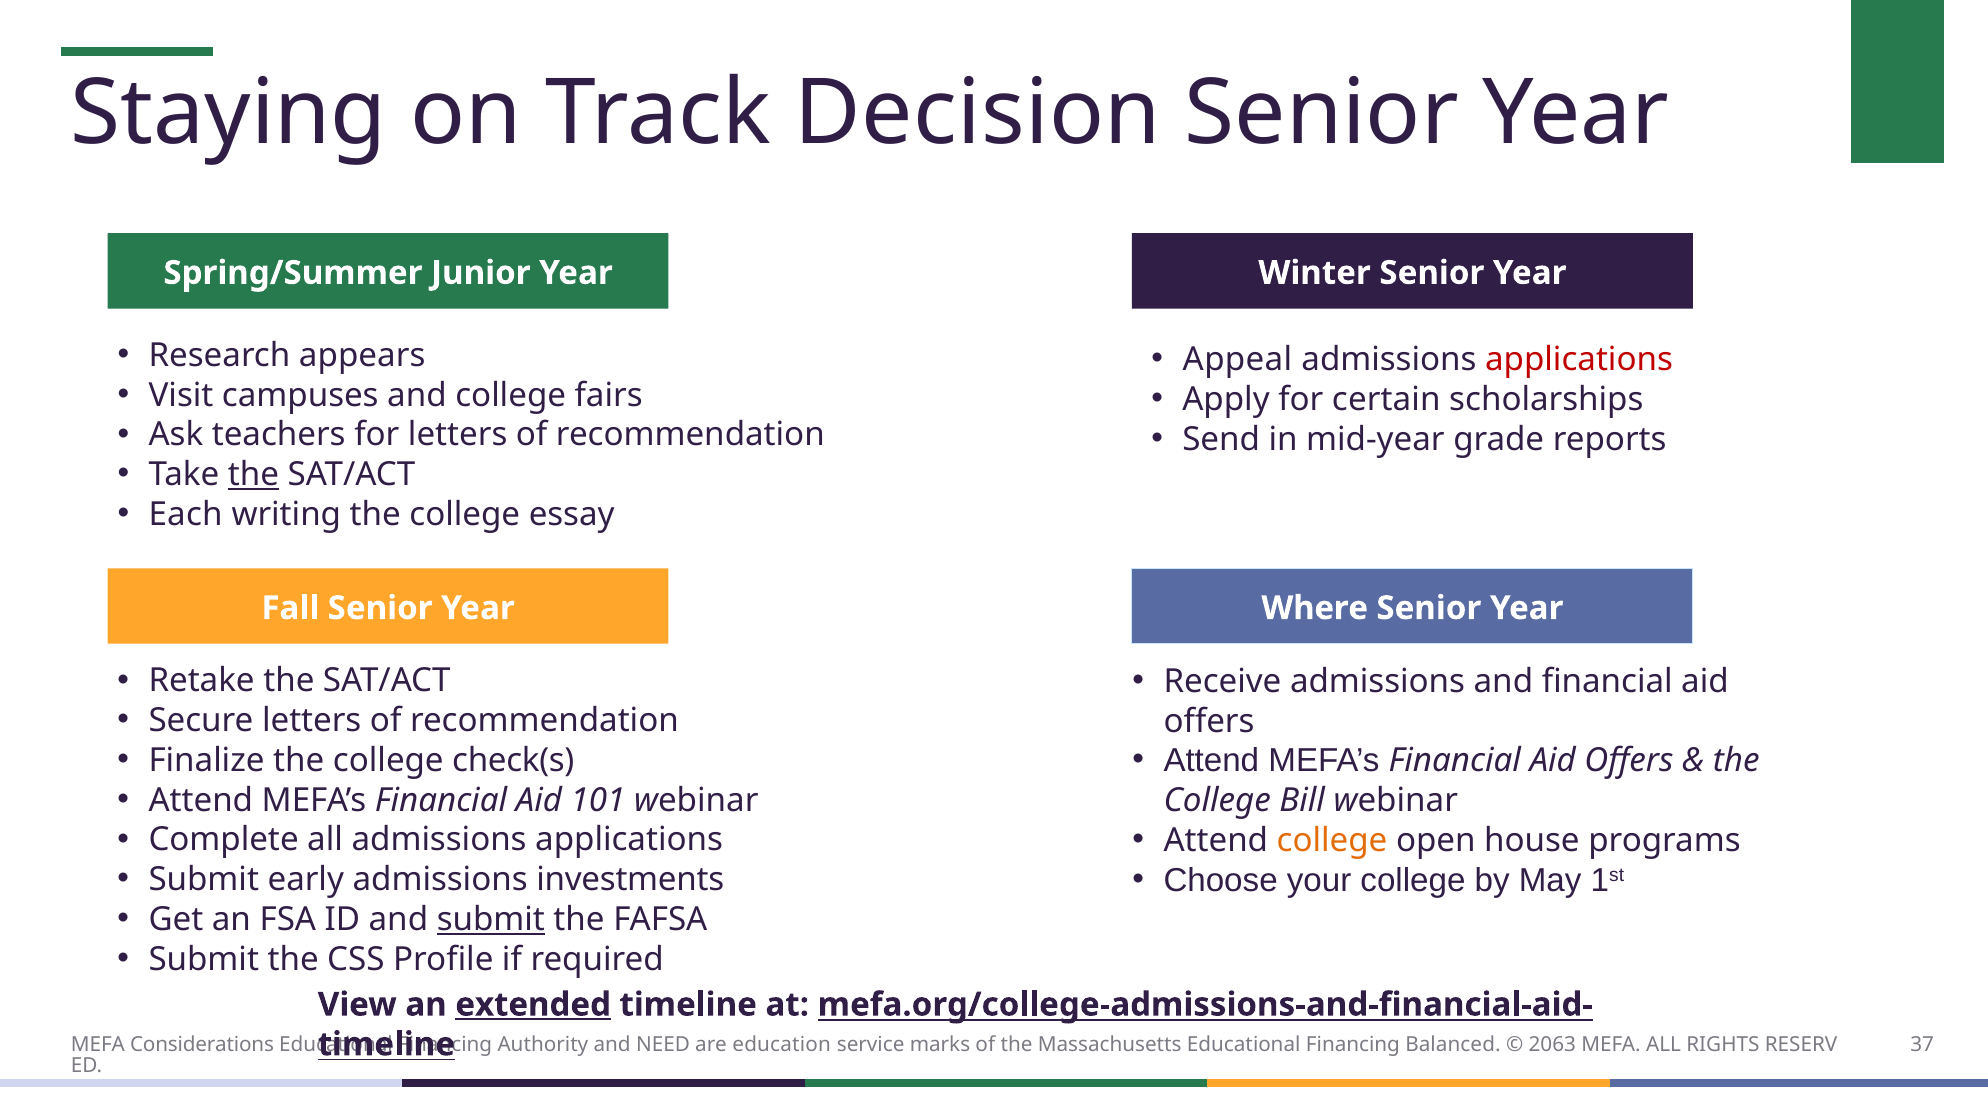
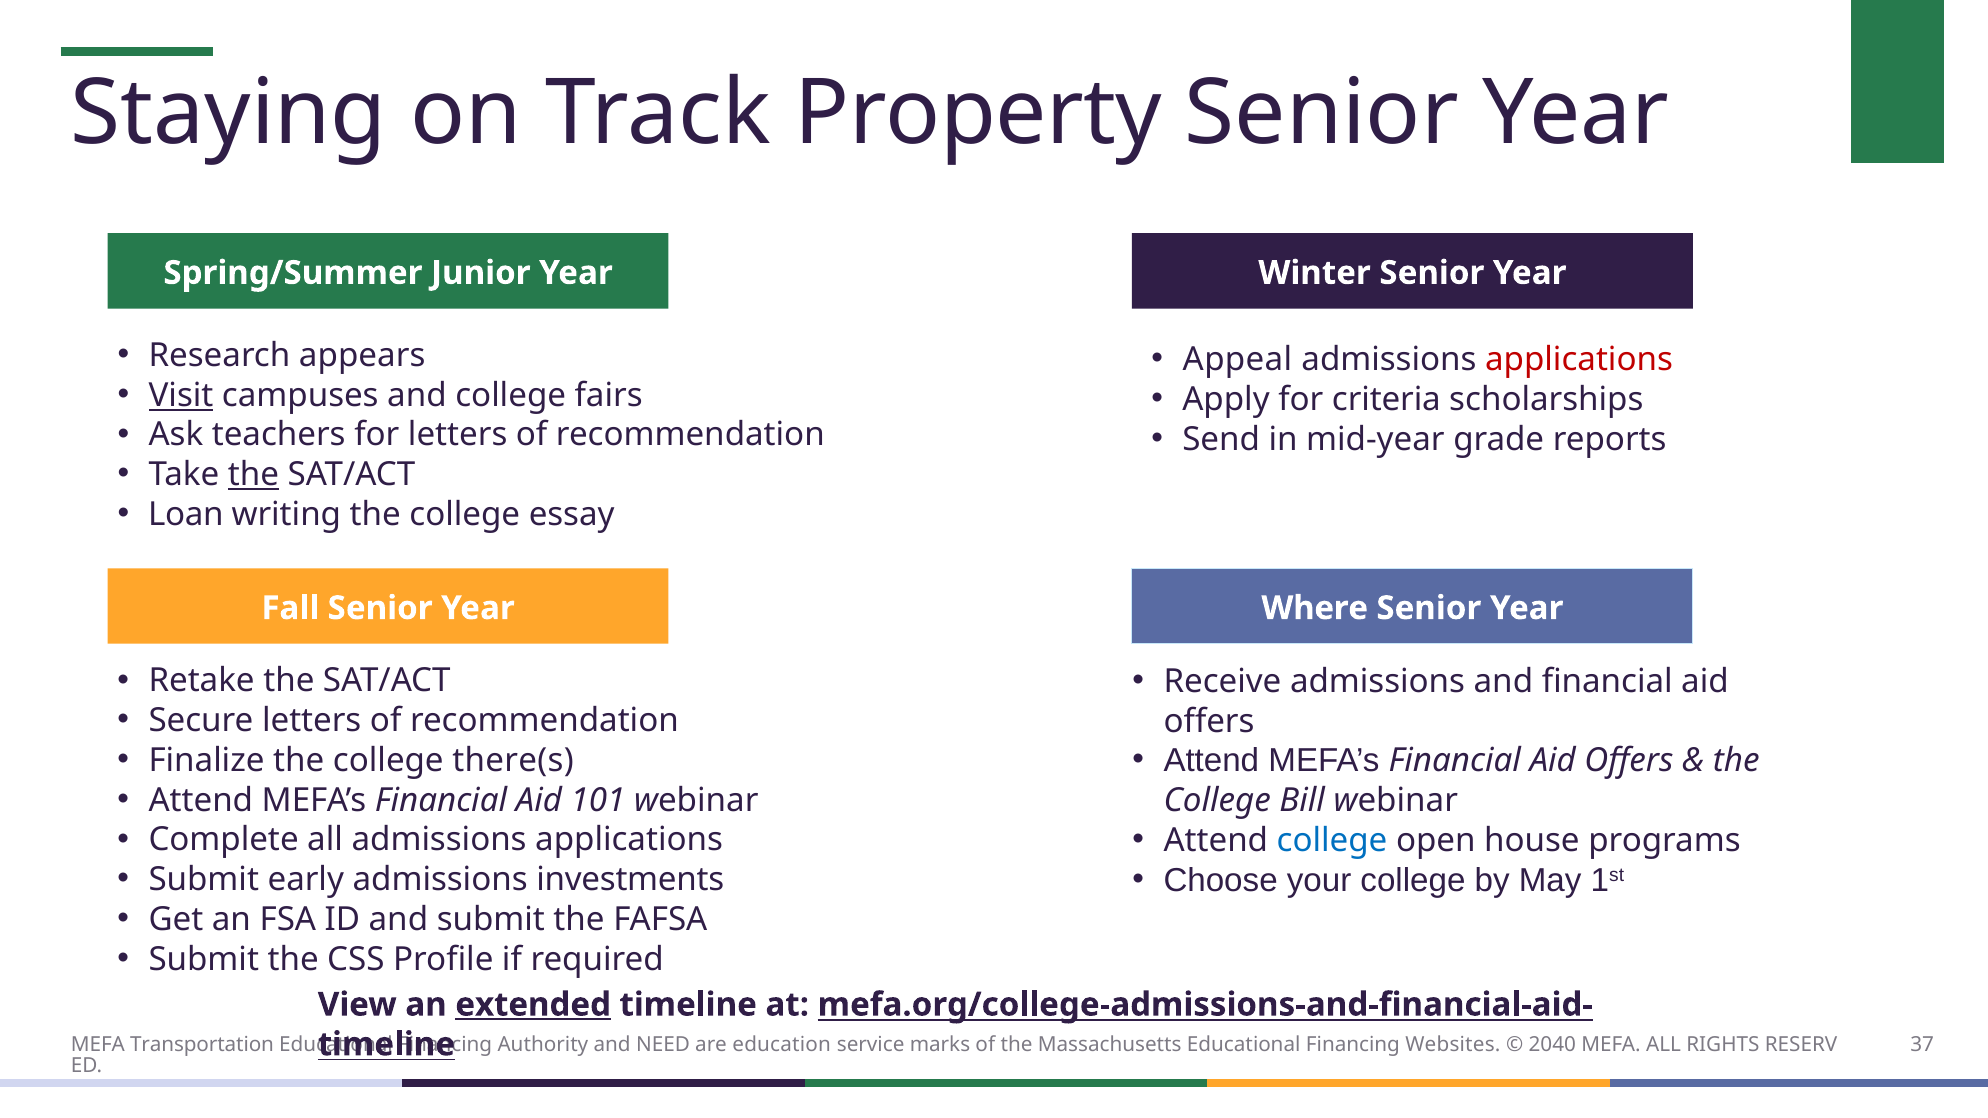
Decision: Decision -> Property
Visit underline: none -> present
certain: certain -> criteria
Each: Each -> Loan
check(s: check(s -> there(s
college at (1332, 841) colour: orange -> blue
submit at (491, 920) underline: present -> none
Considerations: Considerations -> Transportation
Balanced: Balanced -> Websites
2063: 2063 -> 2040
